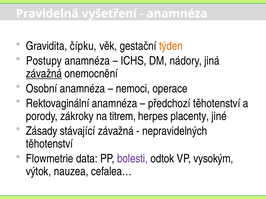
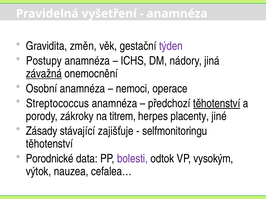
čípku: čípku -> změn
týden colour: orange -> purple
Rektovaginální: Rektovaginální -> Streptococcus
těhotenství at (217, 104) underline: none -> present
stávající závažná: závažná -> zajišťuje
nepravidelných: nepravidelných -> selfmonitoringu
Flowmetrie: Flowmetrie -> Porodnické
